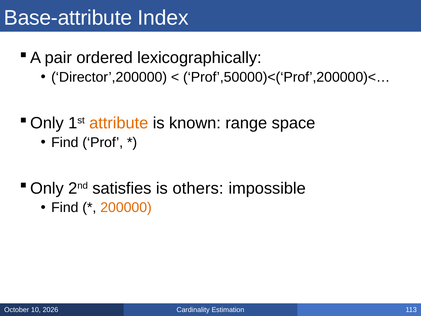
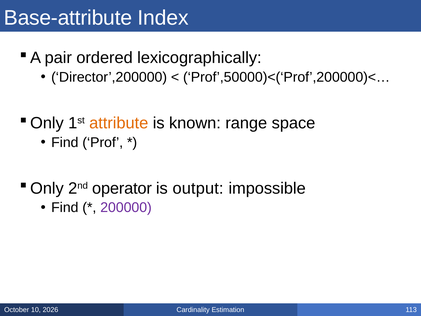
satisfies: satisfies -> operator
others: others -> output
200000 colour: orange -> purple
